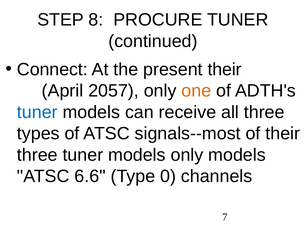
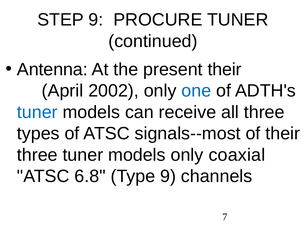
STEP 8: 8 -> 9
Connect: Connect -> Antenna
2057: 2057 -> 2002
one colour: orange -> blue
only models: models -> coaxial
6.6: 6.6 -> 6.8
Type 0: 0 -> 9
